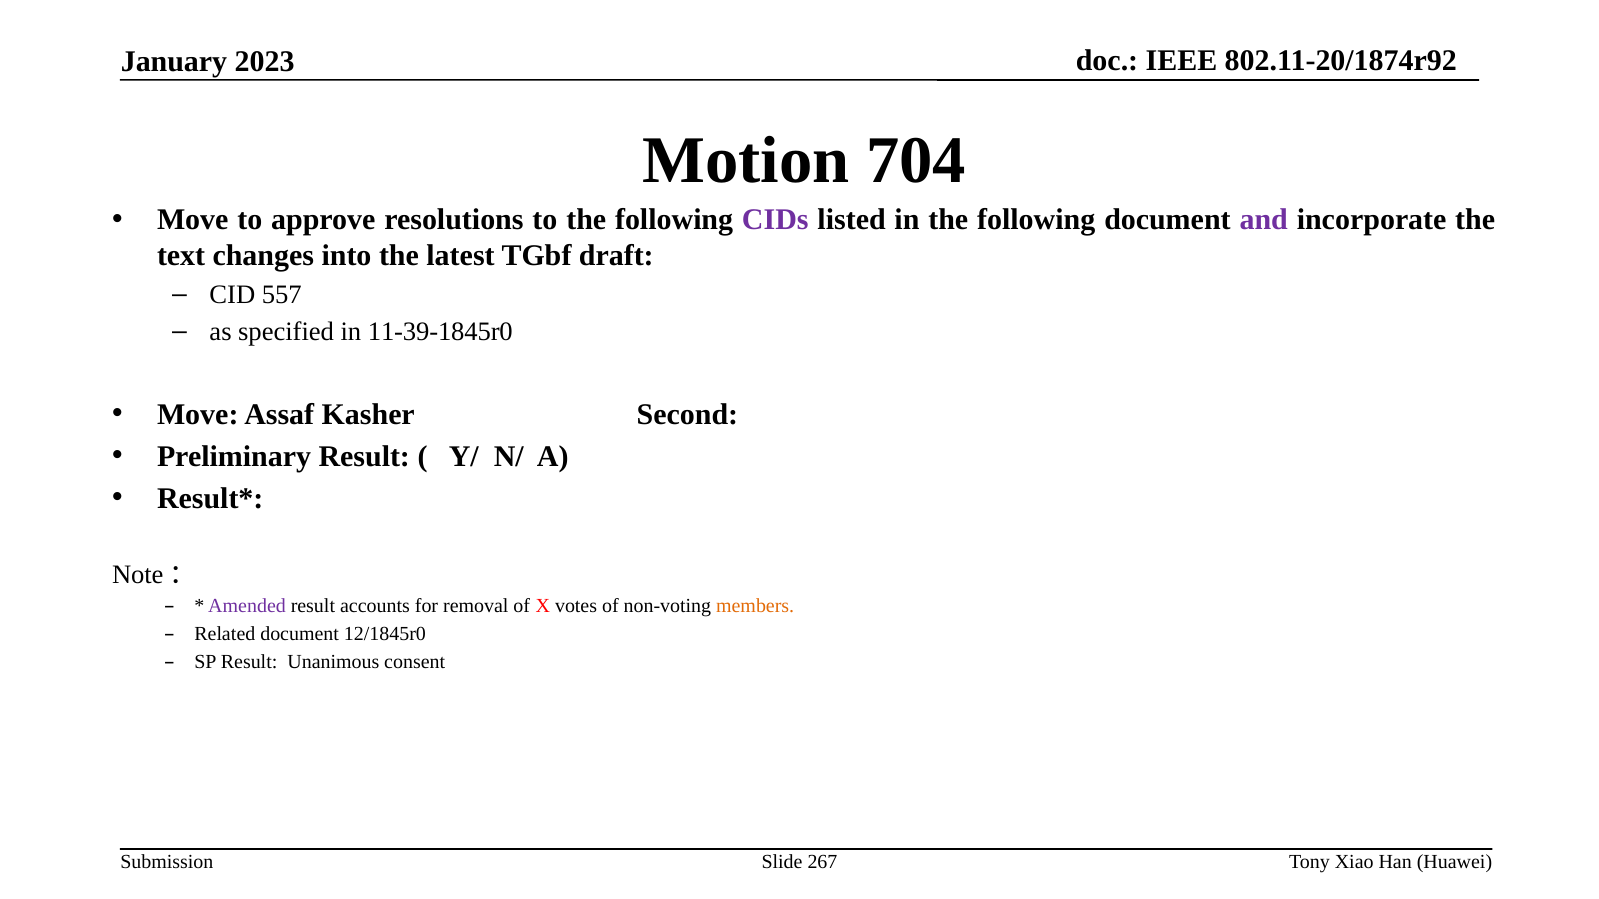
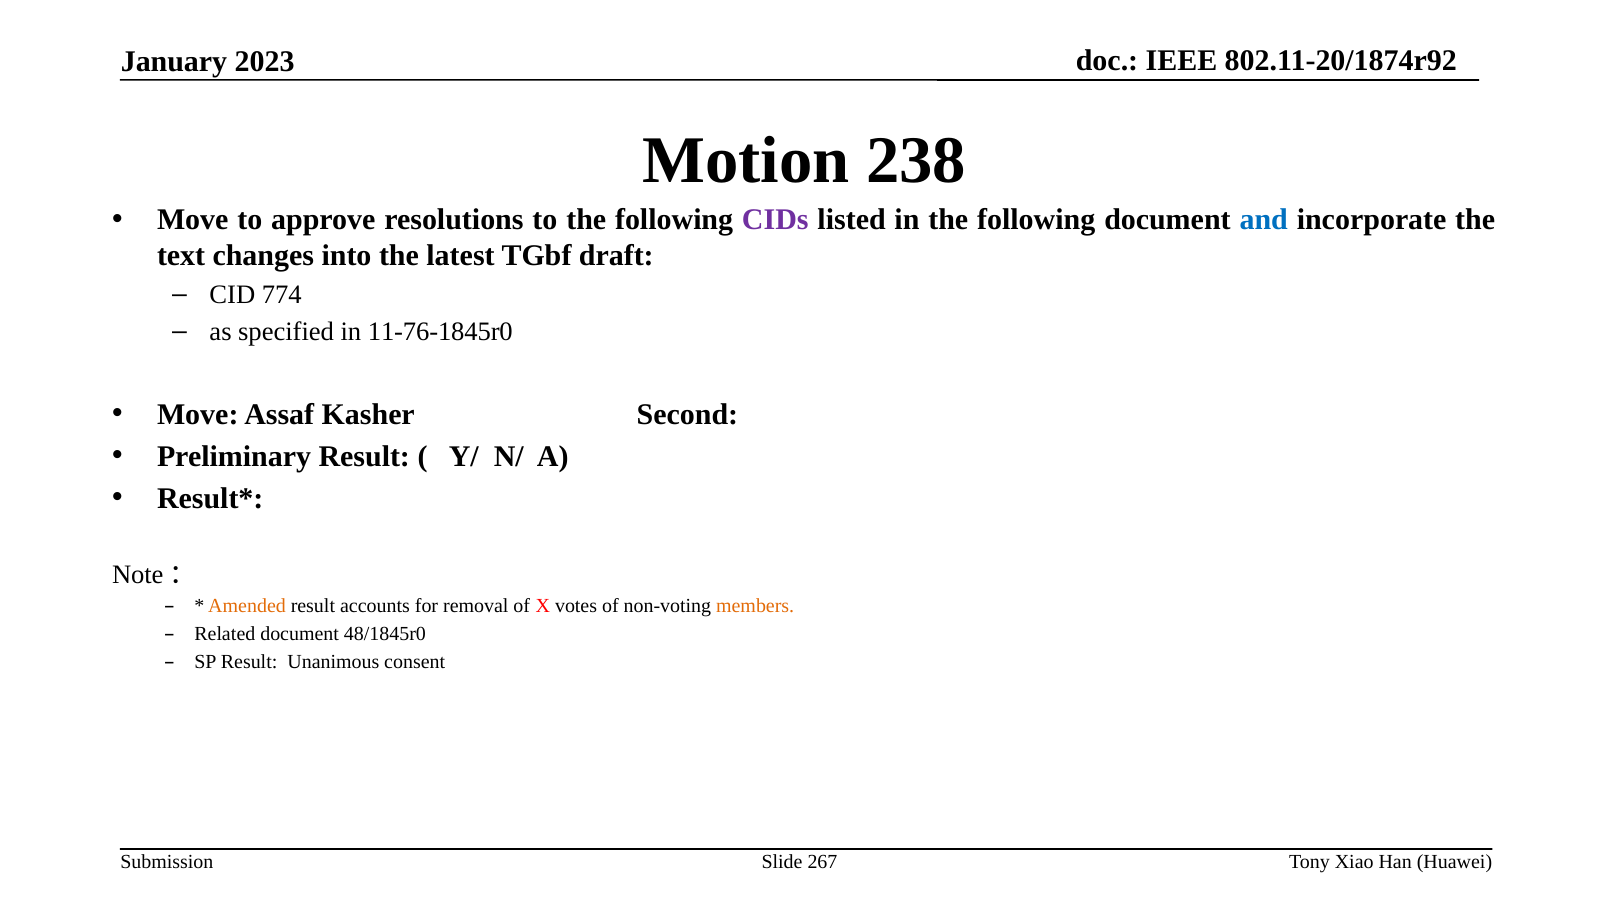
704: 704 -> 238
and colour: purple -> blue
557: 557 -> 774
11-39-1845r0: 11-39-1845r0 -> 11-76-1845r0
Amended colour: purple -> orange
12/1845r0: 12/1845r0 -> 48/1845r0
